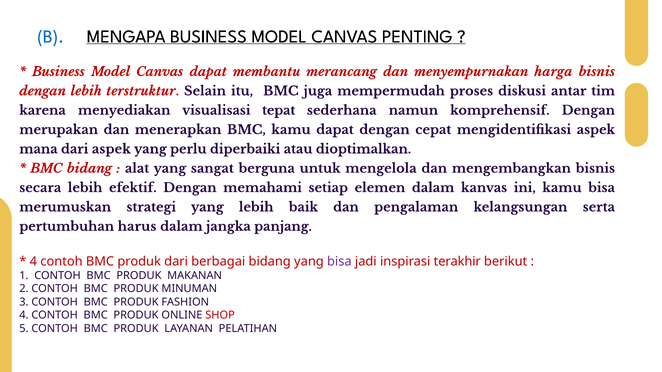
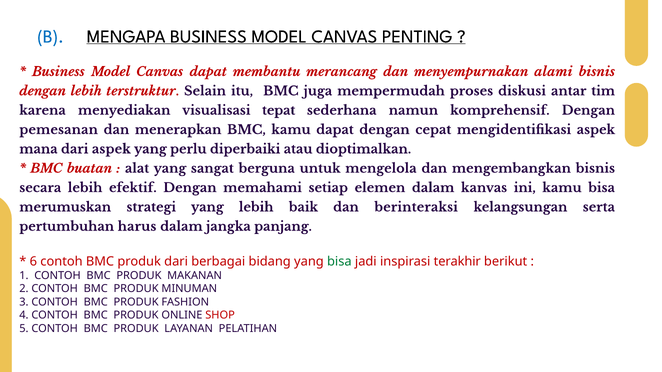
harga: harga -> alami
merupakan: merupakan -> pemesanan
BMC bidang: bidang -> buatan
pengalaman: pengalaman -> berinteraksi
4 at (33, 262): 4 -> 6
bisa at (339, 262) colour: purple -> green
